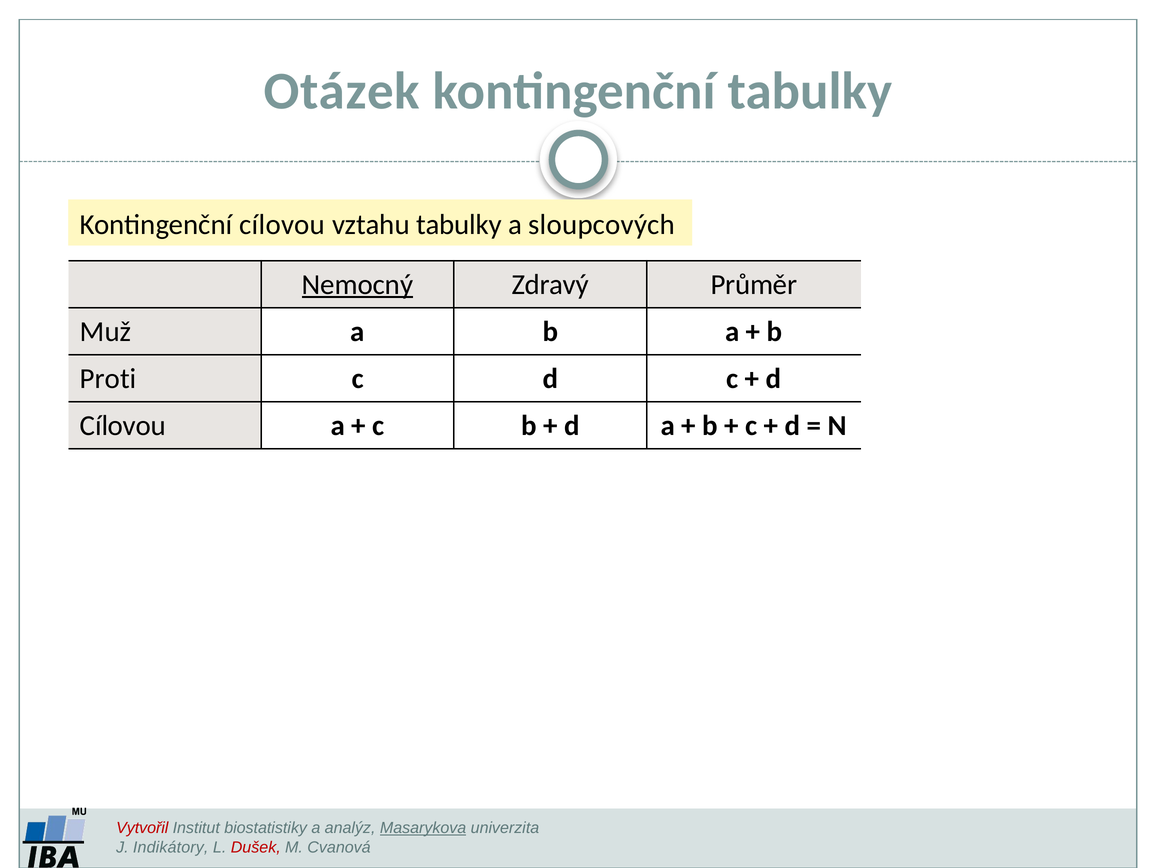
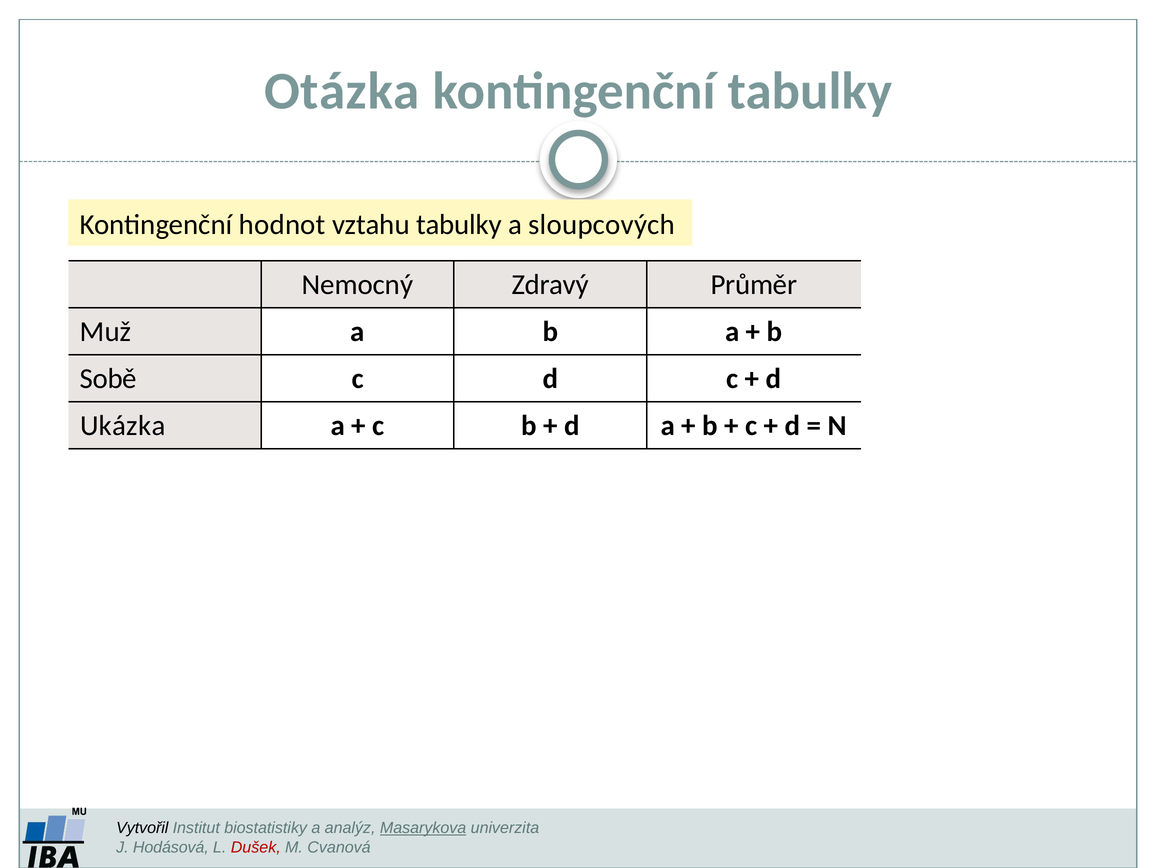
Otázek: Otázek -> Otázka
Kontingenční cílovou: cílovou -> hodnot
Nemocný underline: present -> none
Proti: Proti -> Sobě
Cílovou at (123, 425): Cílovou -> Ukázka
Vytvořil colour: red -> black
Indikátory: Indikátory -> Hodásová
